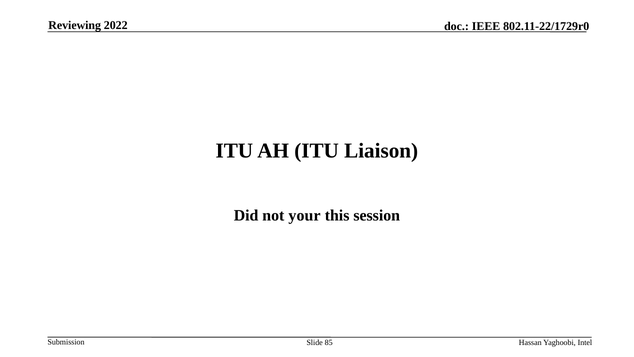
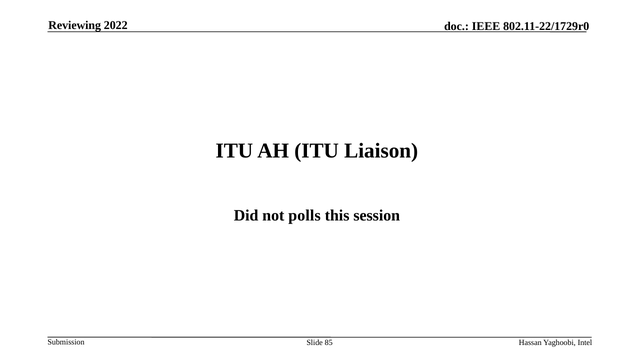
your: your -> polls
